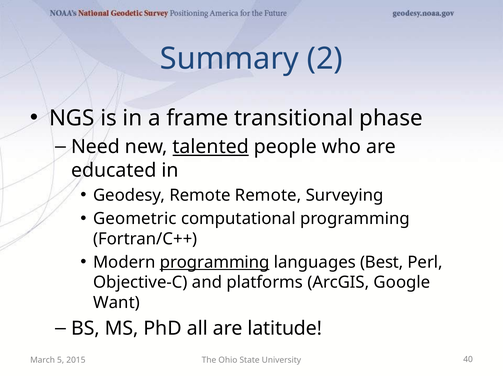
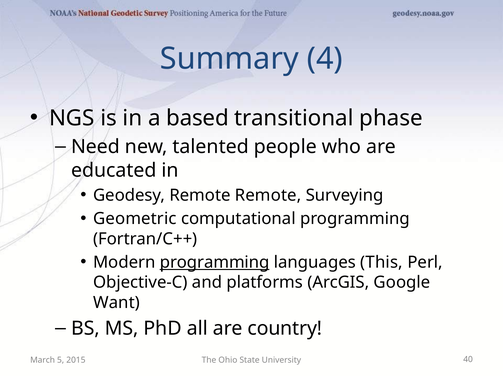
2: 2 -> 4
frame: frame -> based
talented underline: present -> none
Best: Best -> This
latitude: latitude -> country
